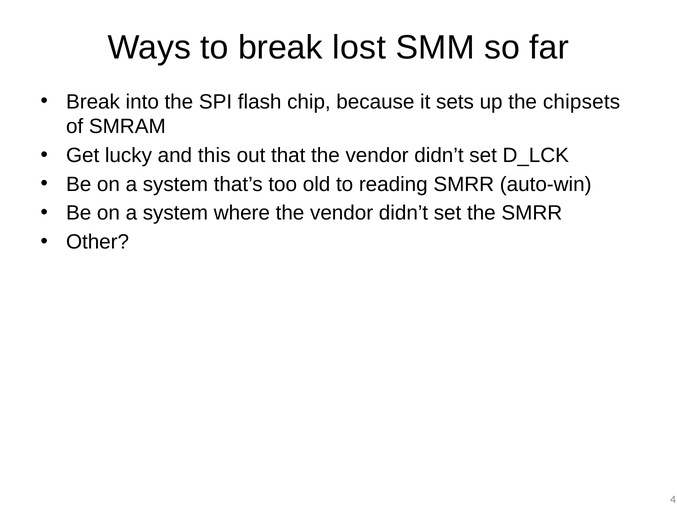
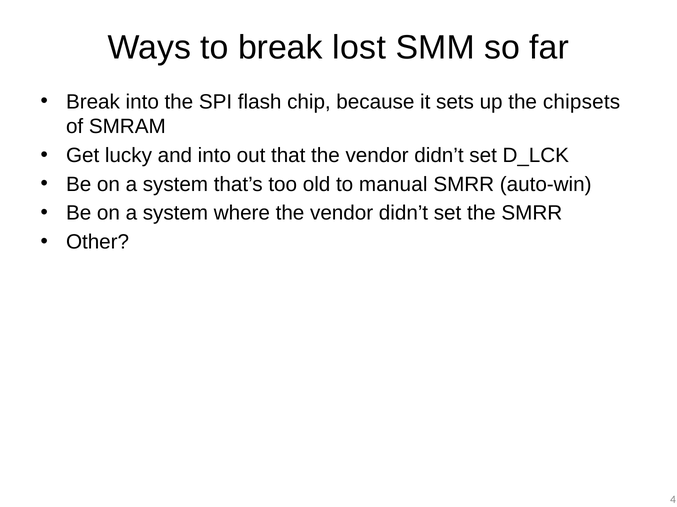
and this: this -> into
reading: reading -> manual
